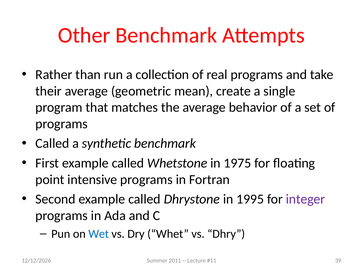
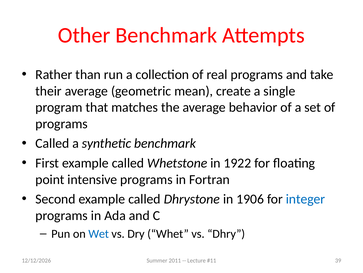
1975: 1975 -> 1922
1995: 1995 -> 1906
integer colour: purple -> blue
